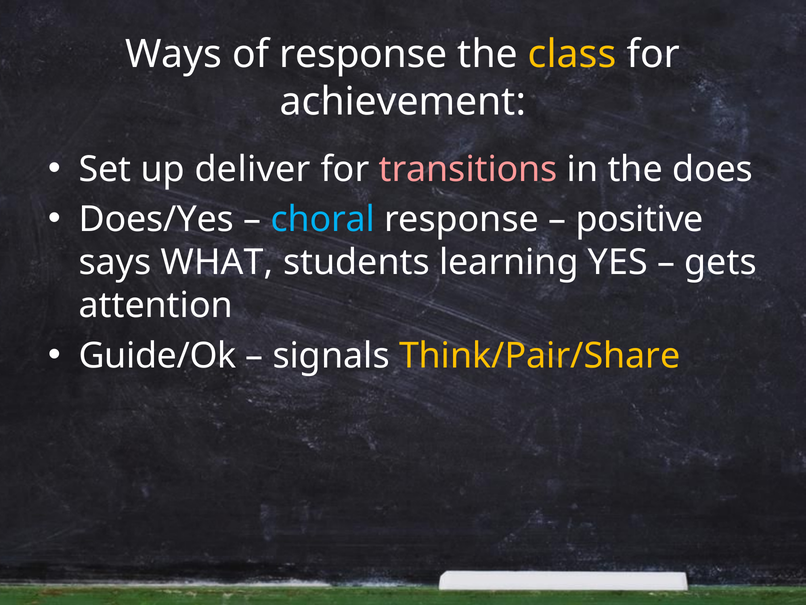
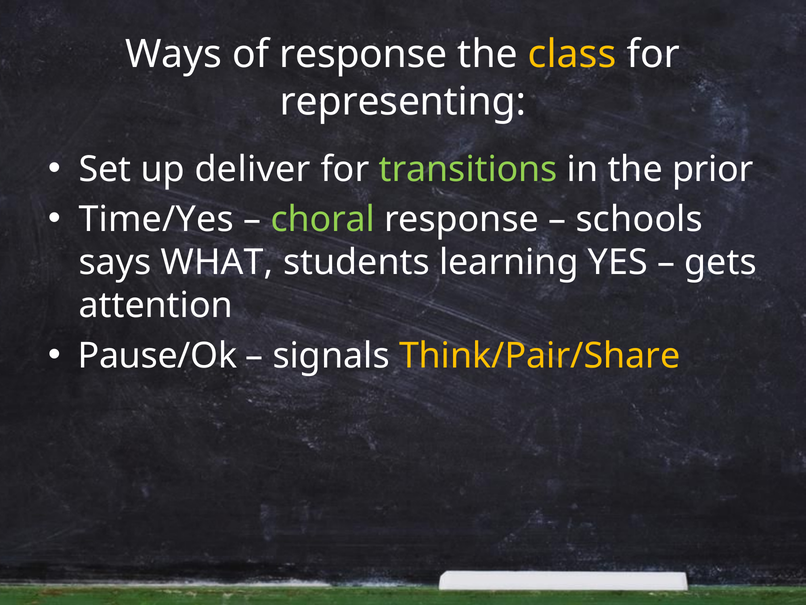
achievement: achievement -> representing
transitions colour: pink -> light green
does: does -> prior
Does/Yes: Does/Yes -> Time/Yes
choral colour: light blue -> light green
positive: positive -> schools
Guide/Ok: Guide/Ok -> Pause/Ok
